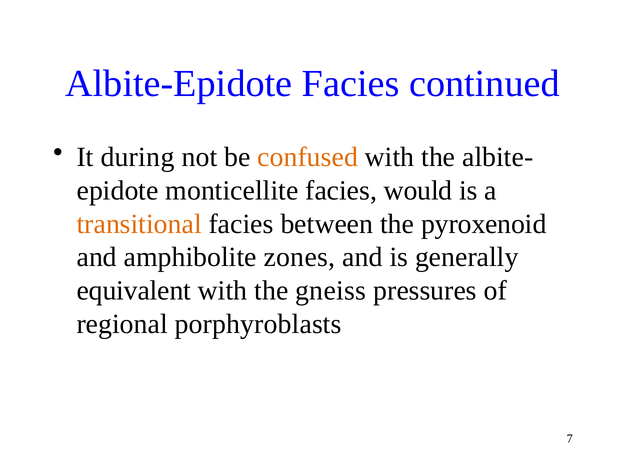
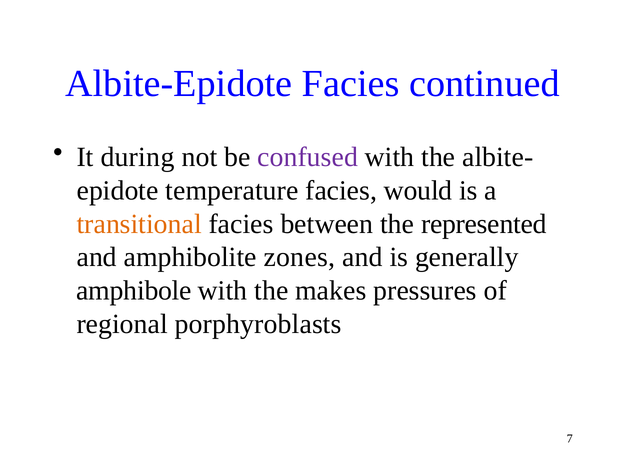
confused colour: orange -> purple
monticellite: monticellite -> temperature
pyroxenoid: pyroxenoid -> represented
equivalent: equivalent -> amphibole
gneiss: gneiss -> makes
